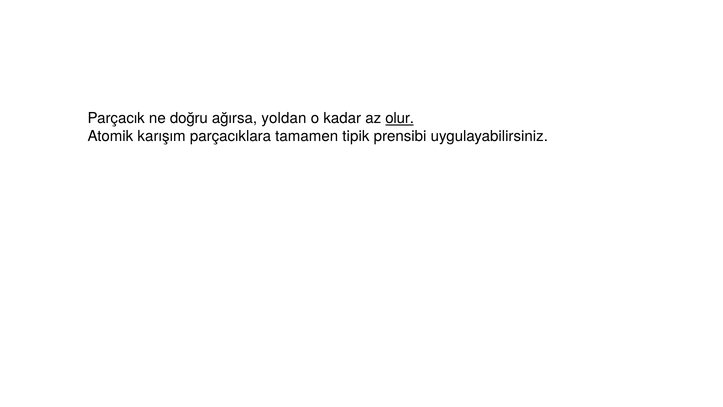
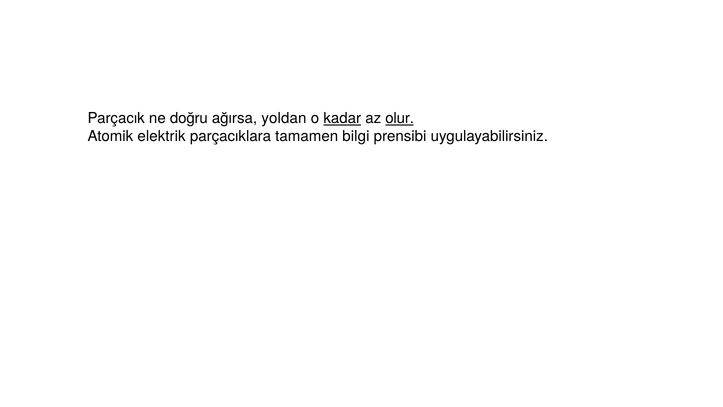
kadar underline: none -> present
karışım: karışım -> elektrik
tipik: tipik -> bilgi
